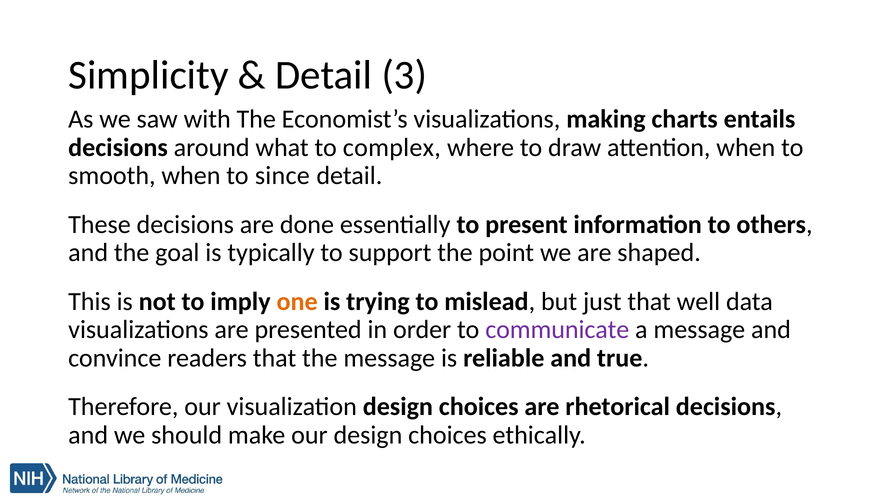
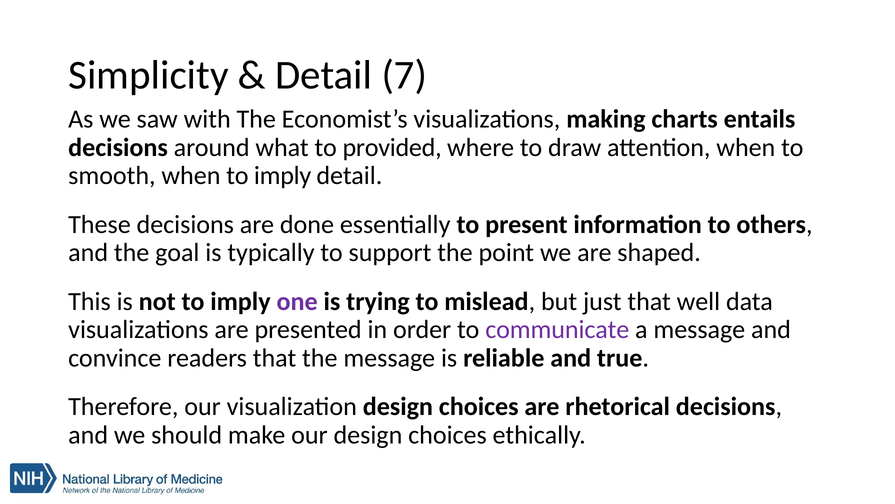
3: 3 -> 7
complex: complex -> provided
when to since: since -> imply
one colour: orange -> purple
